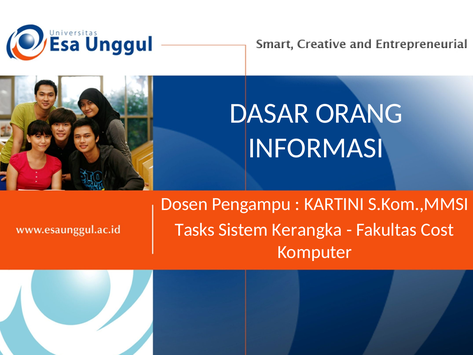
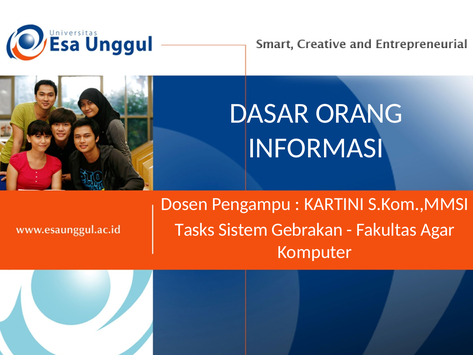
Kerangka: Kerangka -> Gebrakan
Cost: Cost -> Agar
